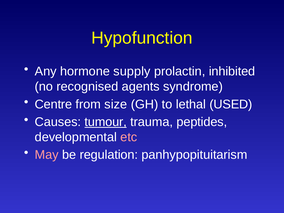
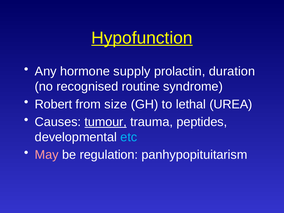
Hypofunction underline: none -> present
inhibited: inhibited -> duration
agents: agents -> routine
Centre: Centre -> Robert
USED: USED -> UREA
etc colour: pink -> light blue
